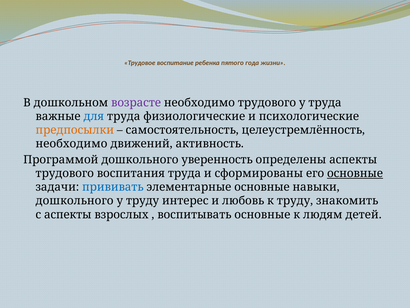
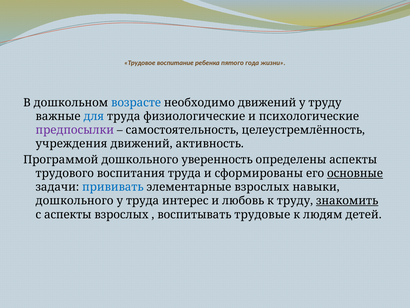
возрасте colour: purple -> blue
необходимо трудового: трудового -> движений
у труда: труда -> труду
предпосылки colour: orange -> purple
необходимо at (71, 144): необходимо -> учреждения
элементарные основные: основные -> взрослых
у труду: труду -> труда
знакомить underline: none -> present
воспитывать основные: основные -> трудовые
